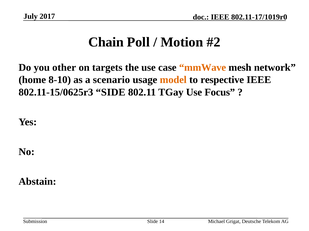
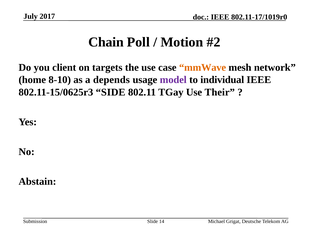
other: other -> client
scenario: scenario -> depends
model colour: orange -> purple
respective: respective -> individual
Focus: Focus -> Their
